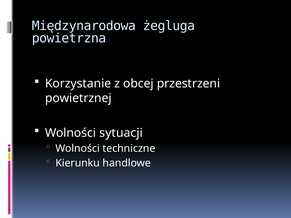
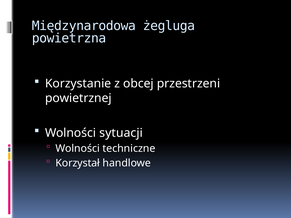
Kierunku: Kierunku -> Korzystał
